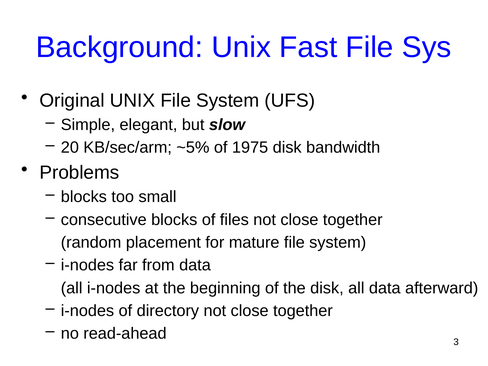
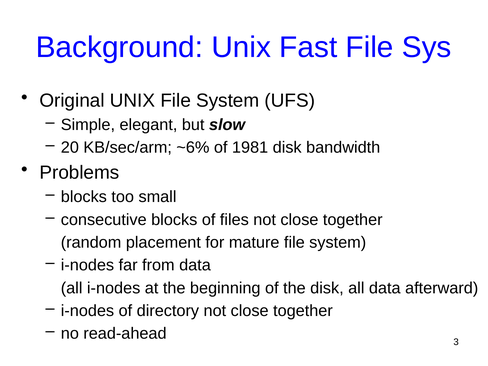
~5%: ~5% -> ~6%
1975: 1975 -> 1981
